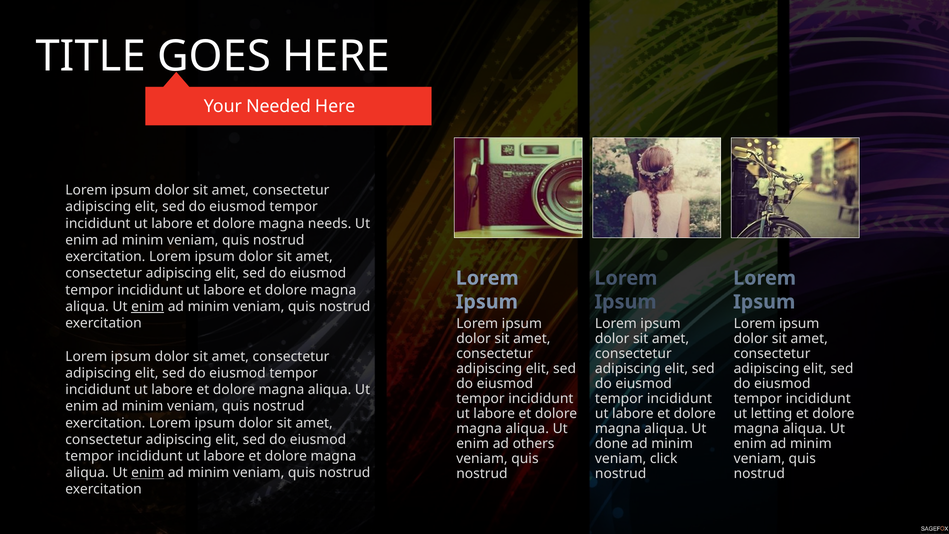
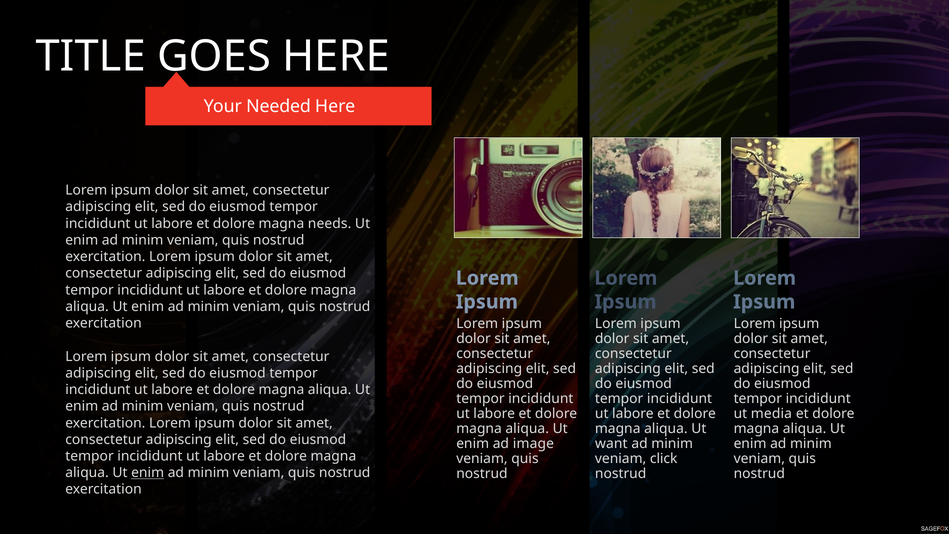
enim at (148, 306) underline: present -> none
letting: letting -> media
others: others -> image
done: done -> want
